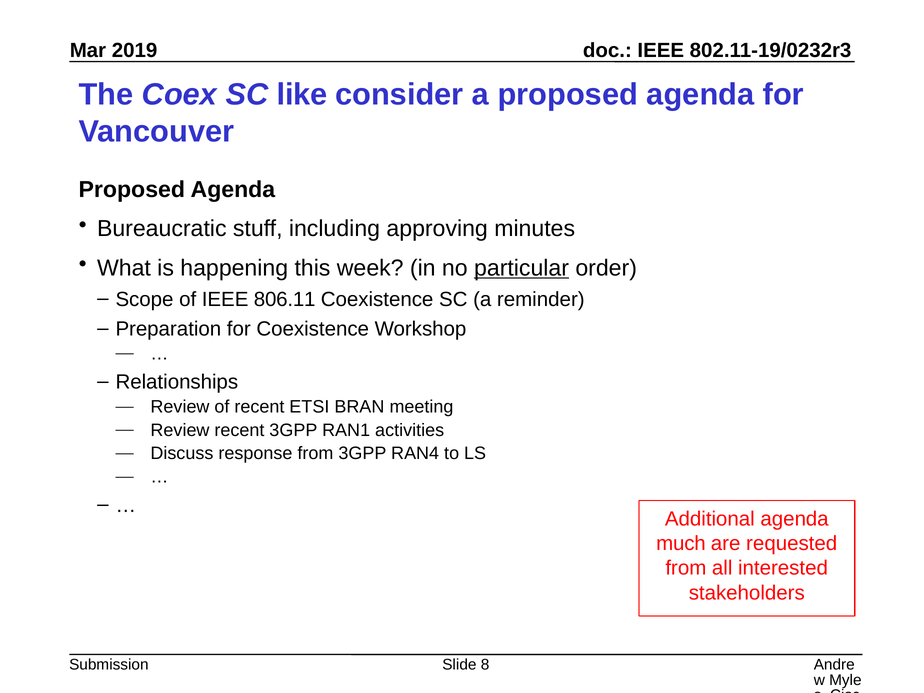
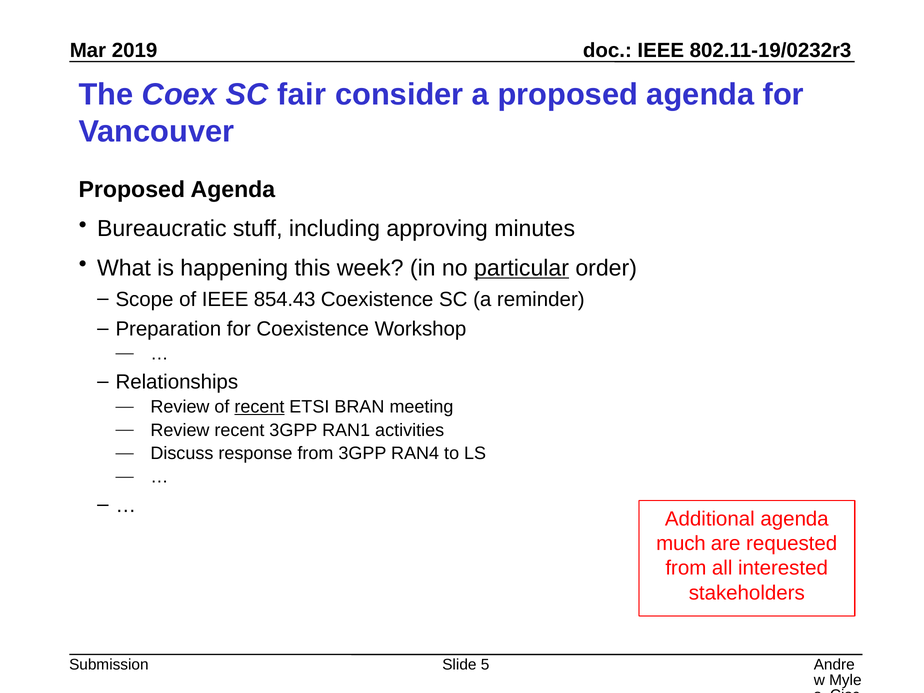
like: like -> fair
806.11: 806.11 -> 854.43
recent at (259, 407) underline: none -> present
8: 8 -> 5
